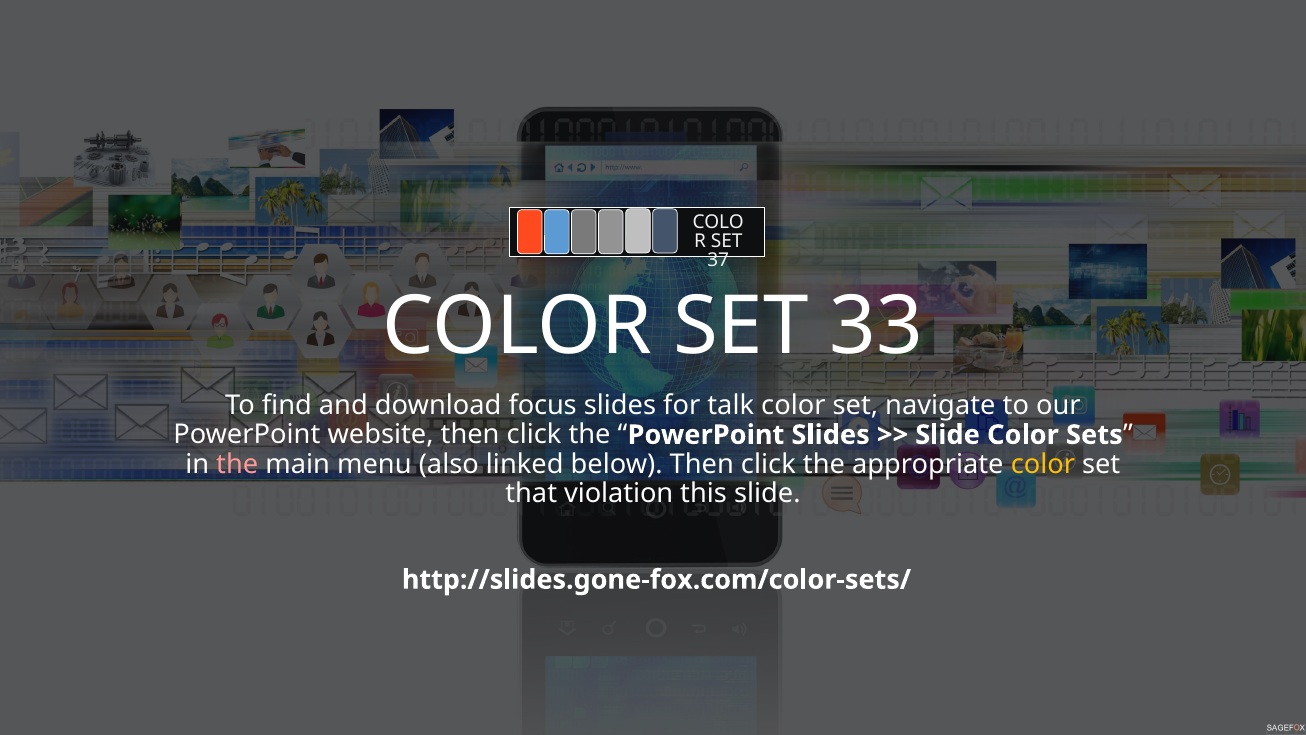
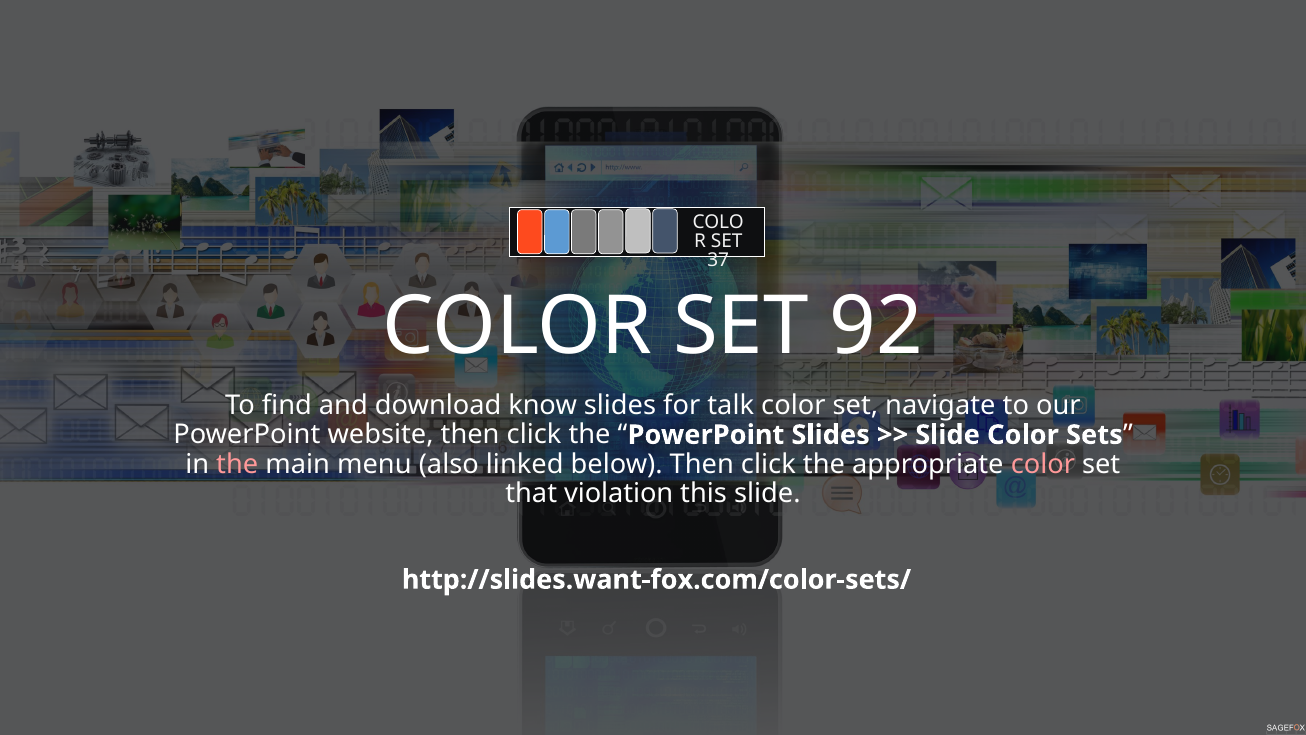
33: 33 -> 92
focus: focus -> know
color at (1043, 464) colour: yellow -> pink
http://slides.gone-fox.com/color-sets/: http://slides.gone-fox.com/color-sets/ -> http://slides.want-fox.com/color-sets/
